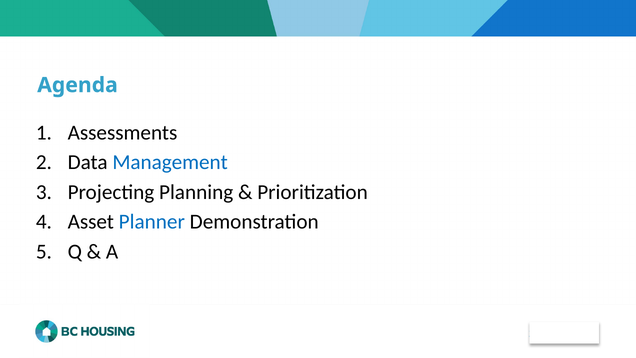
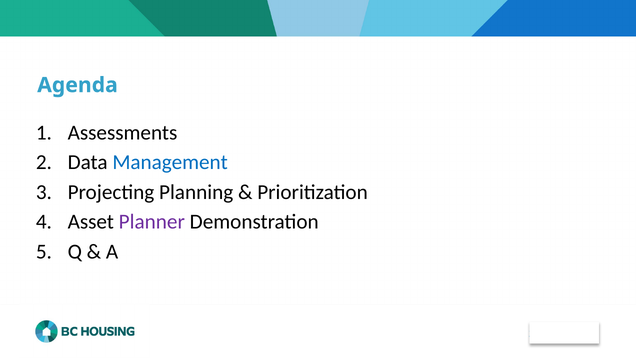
Planner colour: blue -> purple
